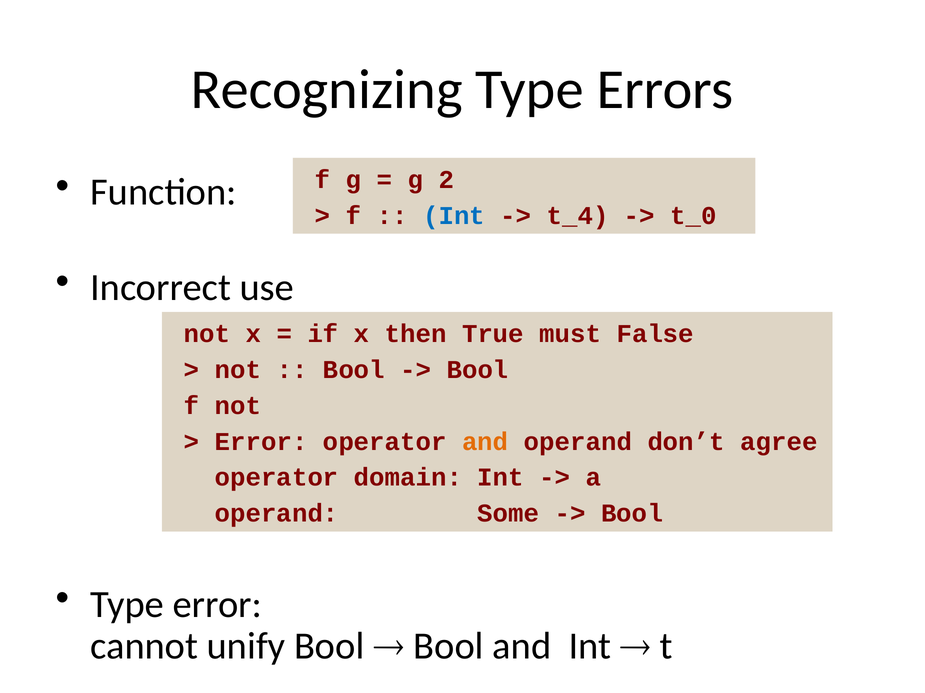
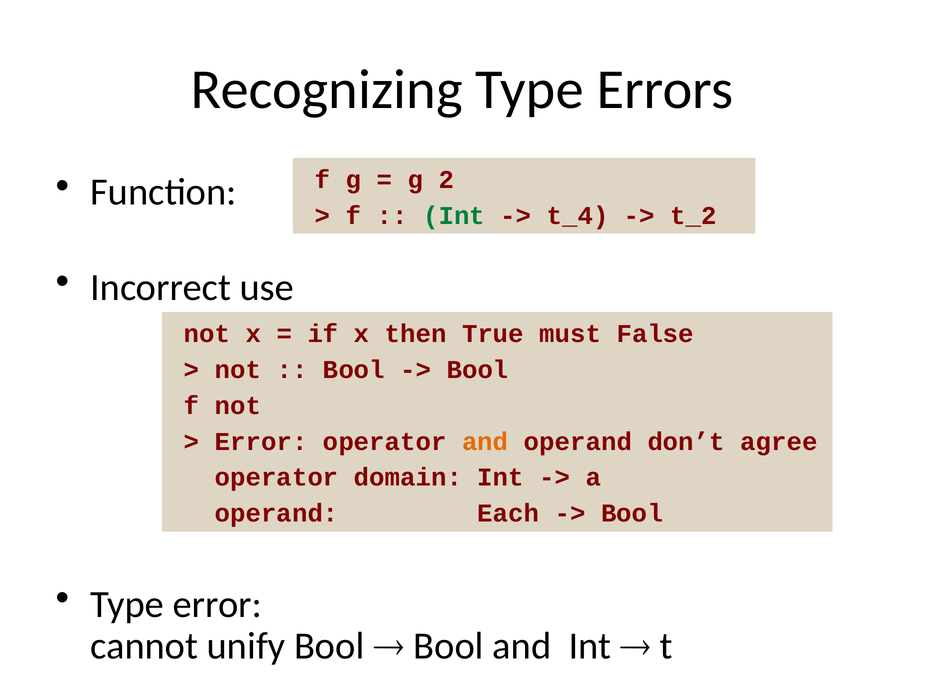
Int at (454, 216) colour: blue -> green
t_0: t_0 -> t_2
Some: Some -> Each
